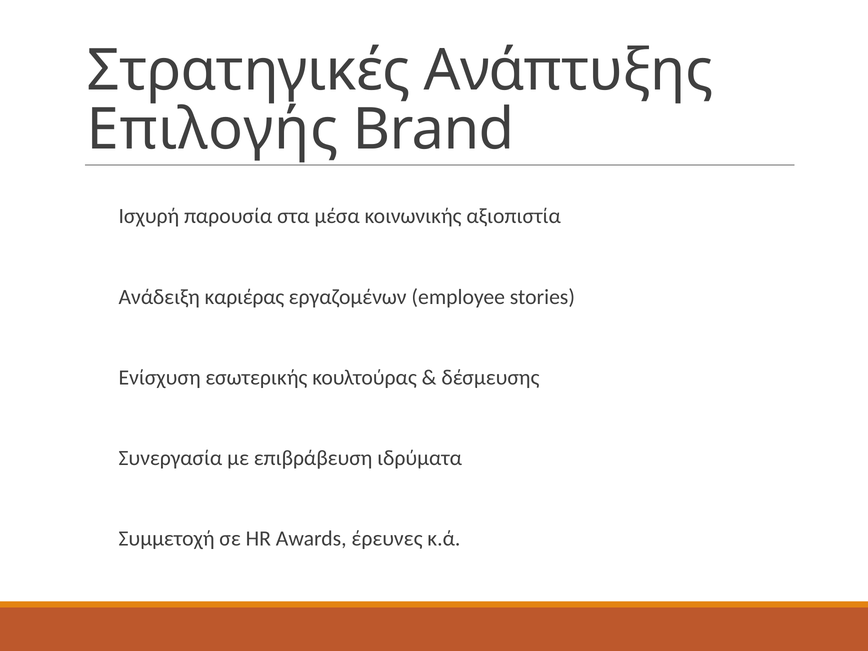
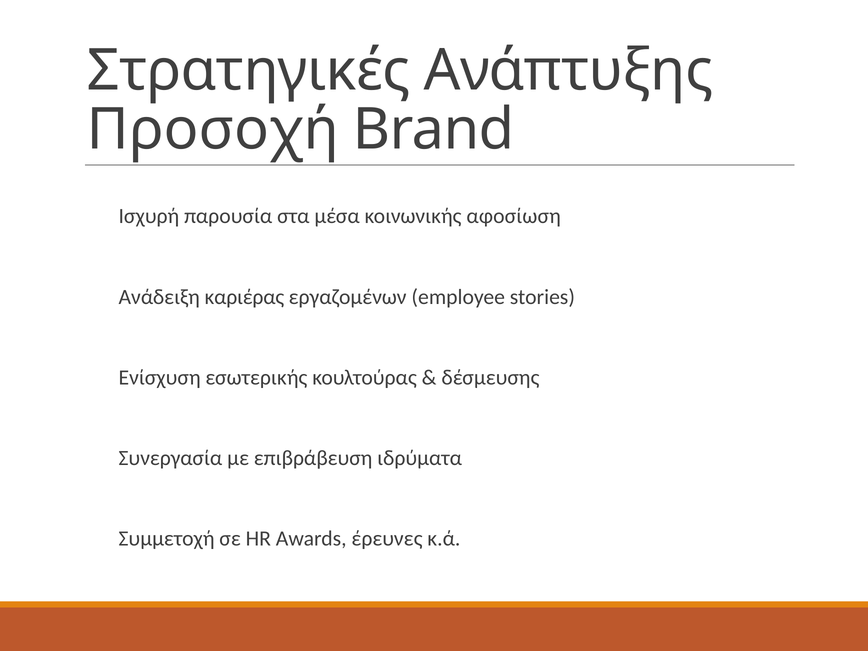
Επιλογής: Επιλογής -> Προσοχή
αξιοπιστία: αξιοπιστία -> αφοσίωση
